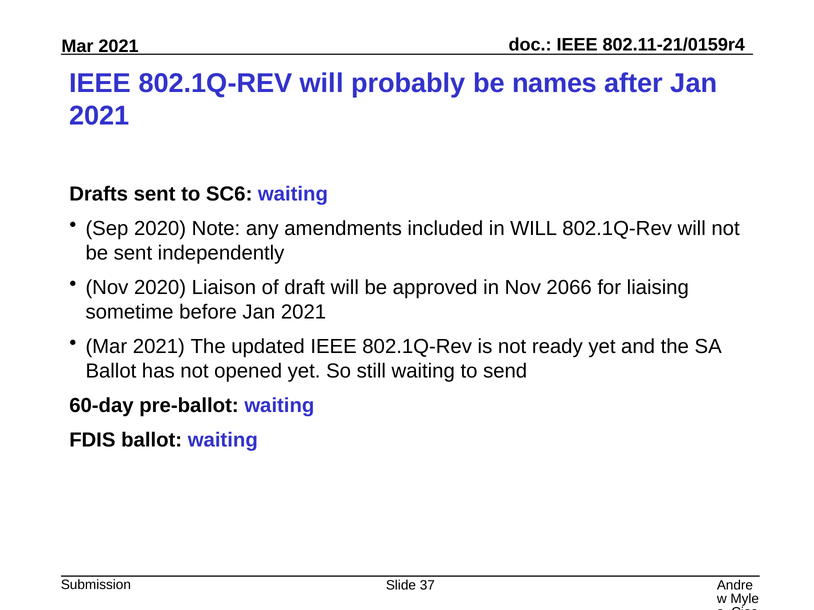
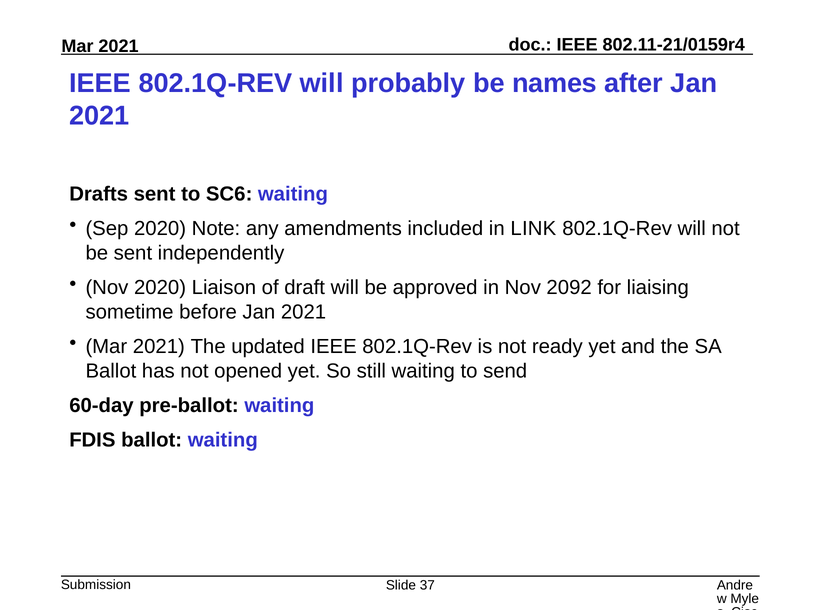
in WILL: WILL -> LINK
2066: 2066 -> 2092
